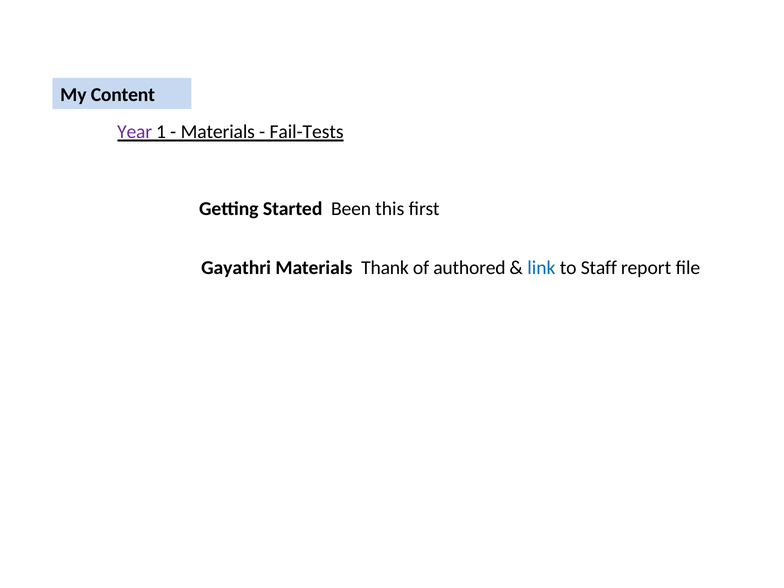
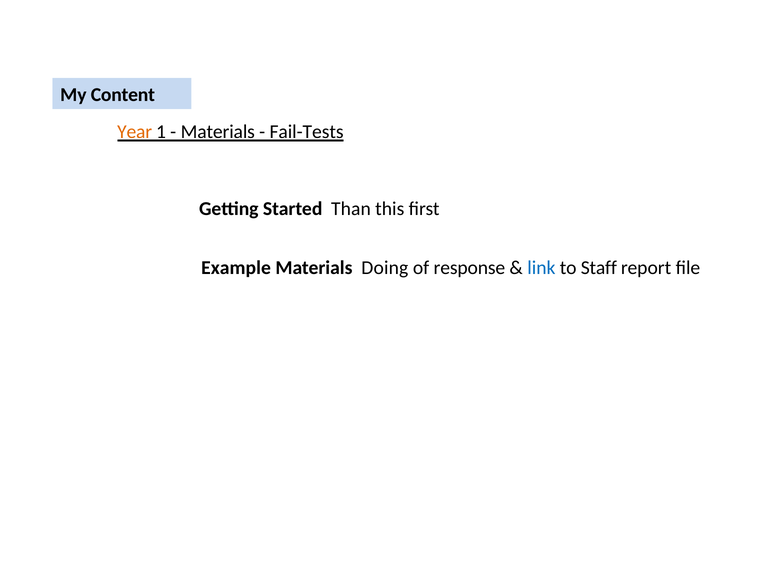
Year colour: purple -> orange
Been: Been -> Than
Gayathri: Gayathri -> Example
Thank: Thank -> Doing
authored: authored -> response
